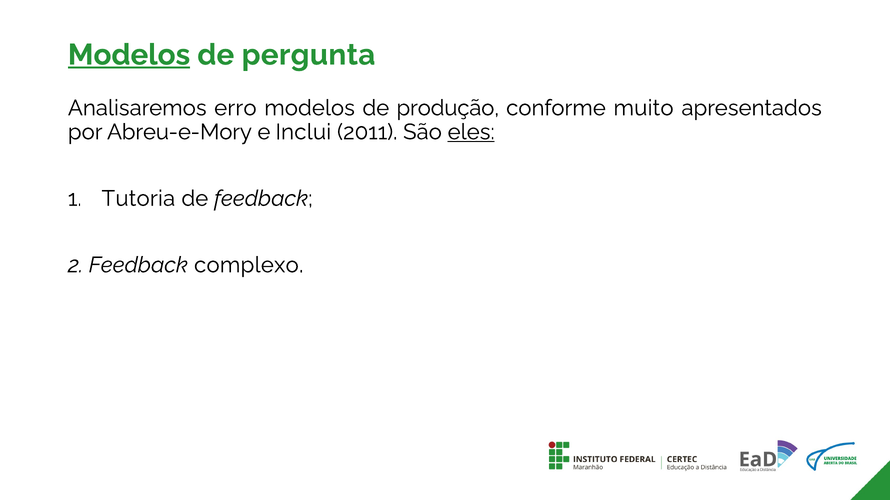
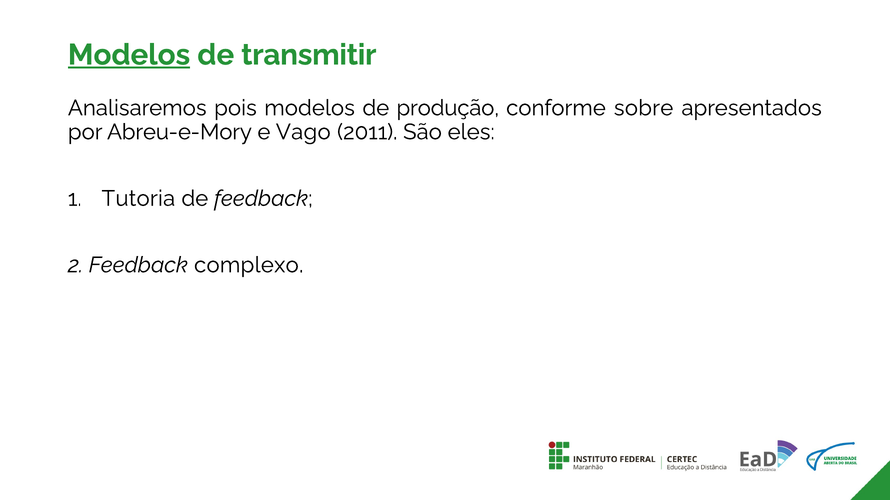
pergunta: pergunta -> transmitir
erro: erro -> pois
muito: muito -> sobre
Inclui: Inclui -> Vago
eles underline: present -> none
